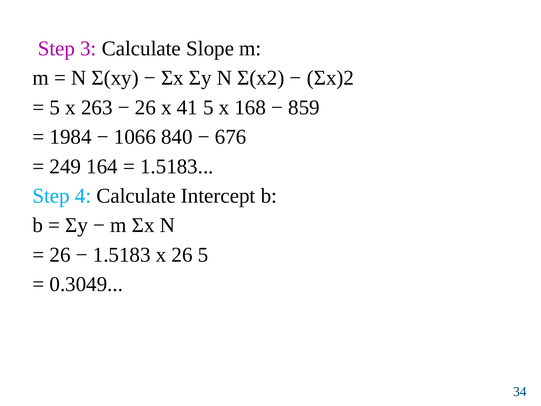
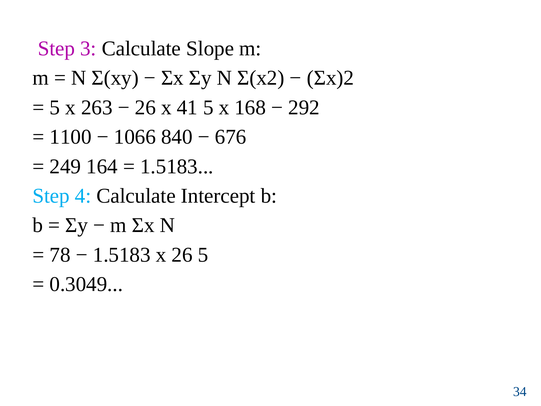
859: 859 -> 292
1984: 1984 -> 1100
26 at (60, 255): 26 -> 78
